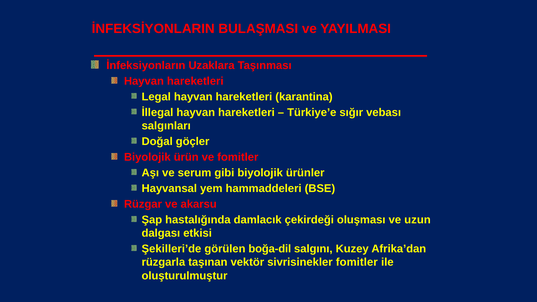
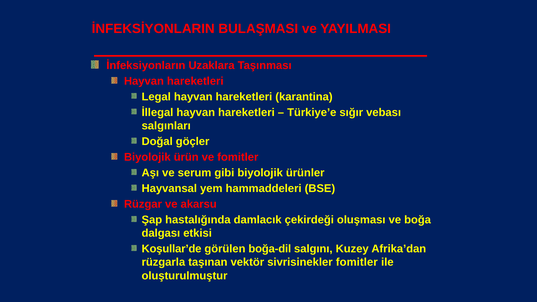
uzun: uzun -> boğa
Şekilleri’de: Şekilleri’de -> Koşullar’de
